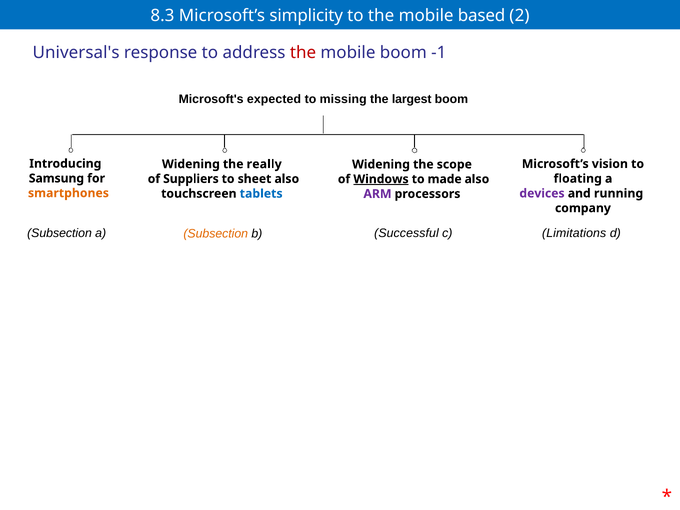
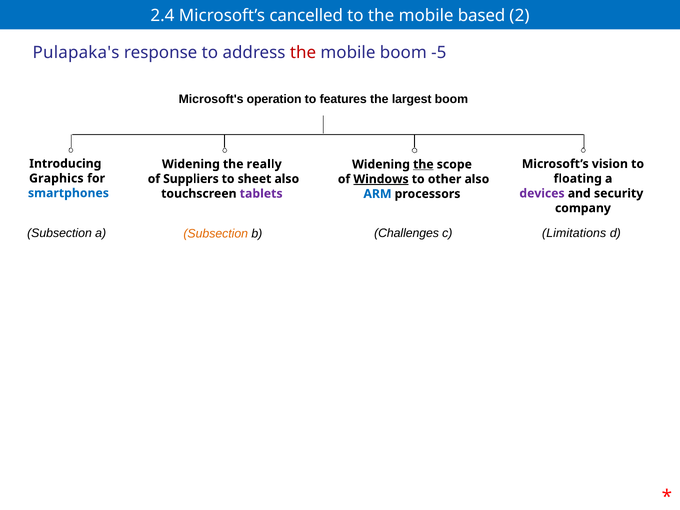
8.3: 8.3 -> 2.4
simplicity: simplicity -> cancelled
Universal's: Universal's -> Pulapaka's
-1: -1 -> -5
expected: expected -> operation
missing: missing -> features
the at (423, 164) underline: none -> present
Samsung: Samsung -> Graphics
made: made -> other
smartphones colour: orange -> blue
running: running -> security
tablets colour: blue -> purple
ARM colour: purple -> blue
Successful: Successful -> Challenges
